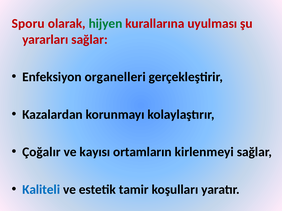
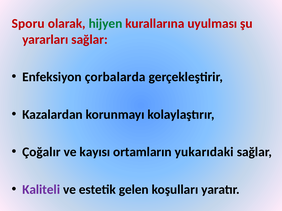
organelleri: organelleri -> çorbalarda
kirlenmeyi: kirlenmeyi -> yukarıdaki
Kaliteli colour: blue -> purple
tamir: tamir -> gelen
